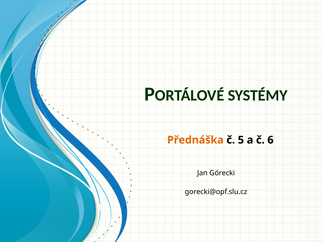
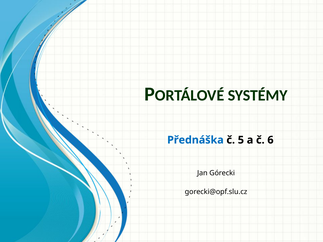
Přednáška colour: orange -> blue
